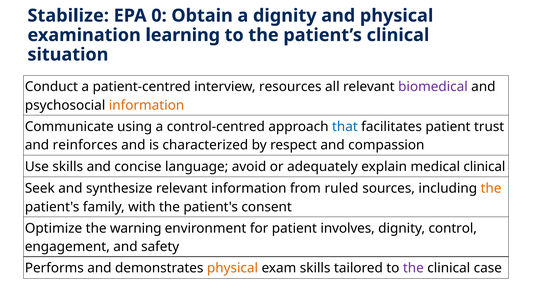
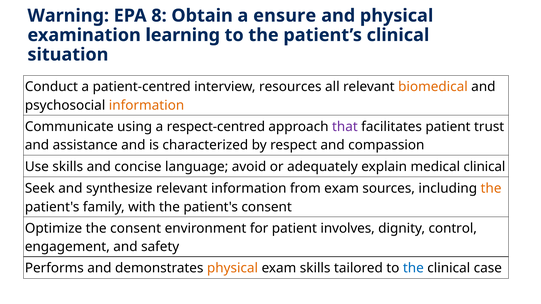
Stabilize: Stabilize -> Warning
0: 0 -> 8
a dignity: dignity -> ensure
biomedical colour: purple -> orange
control-centred: control-centred -> respect-centred
that colour: blue -> purple
reinforces: reinforces -> assistance
from ruled: ruled -> exam
the warning: warning -> consent
the at (413, 268) colour: purple -> blue
